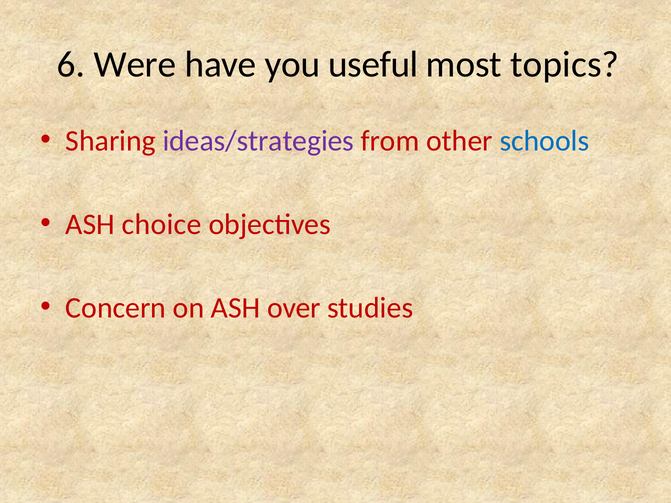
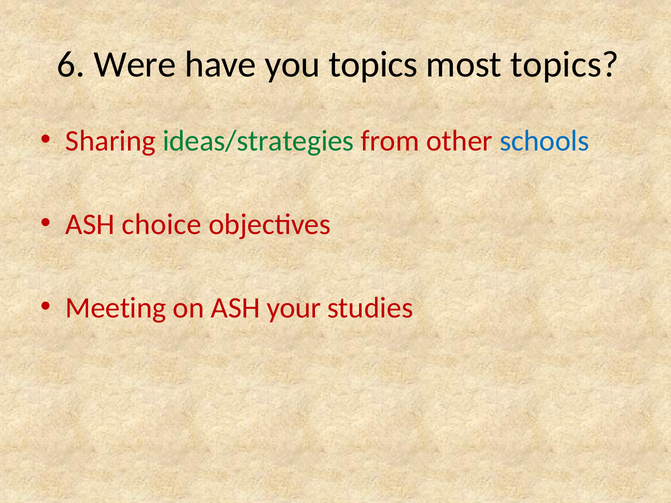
you useful: useful -> topics
ideas/strategies colour: purple -> green
Concern: Concern -> Meeting
over: over -> your
